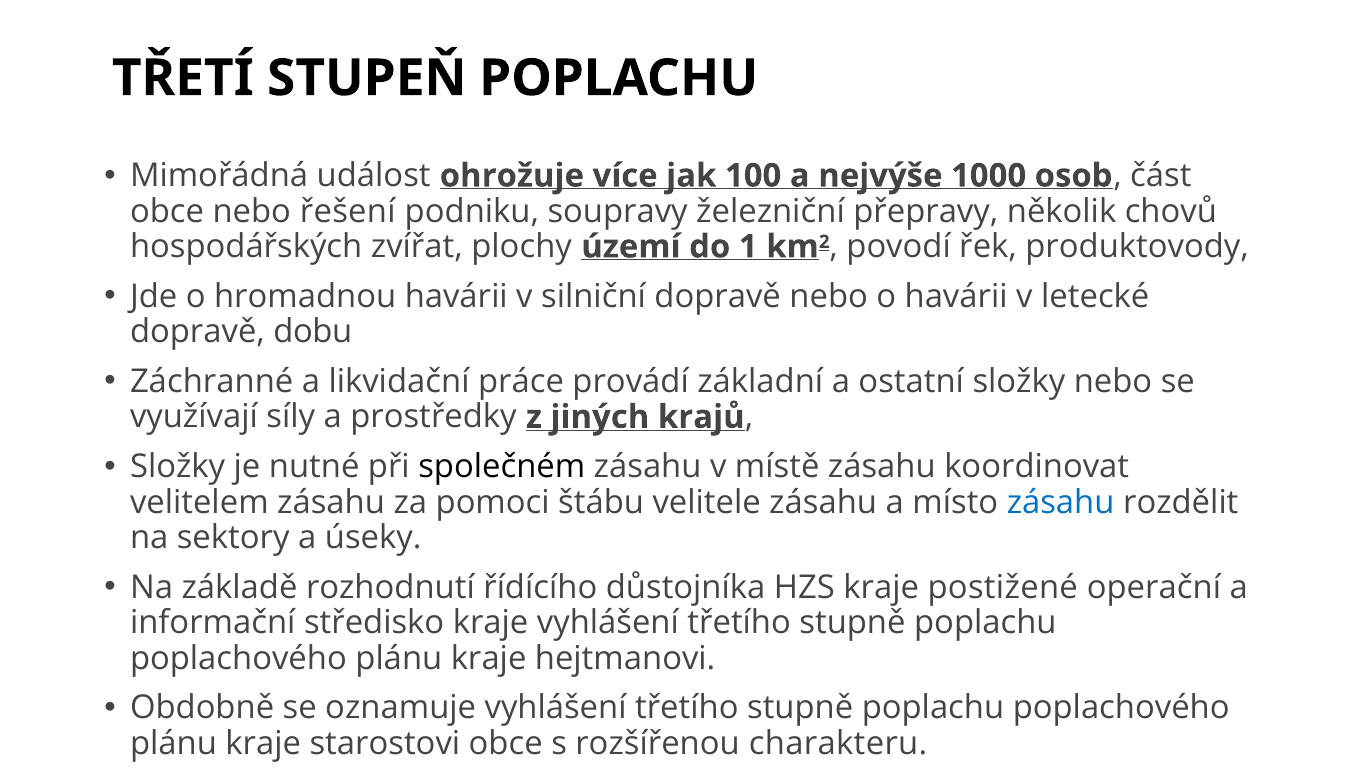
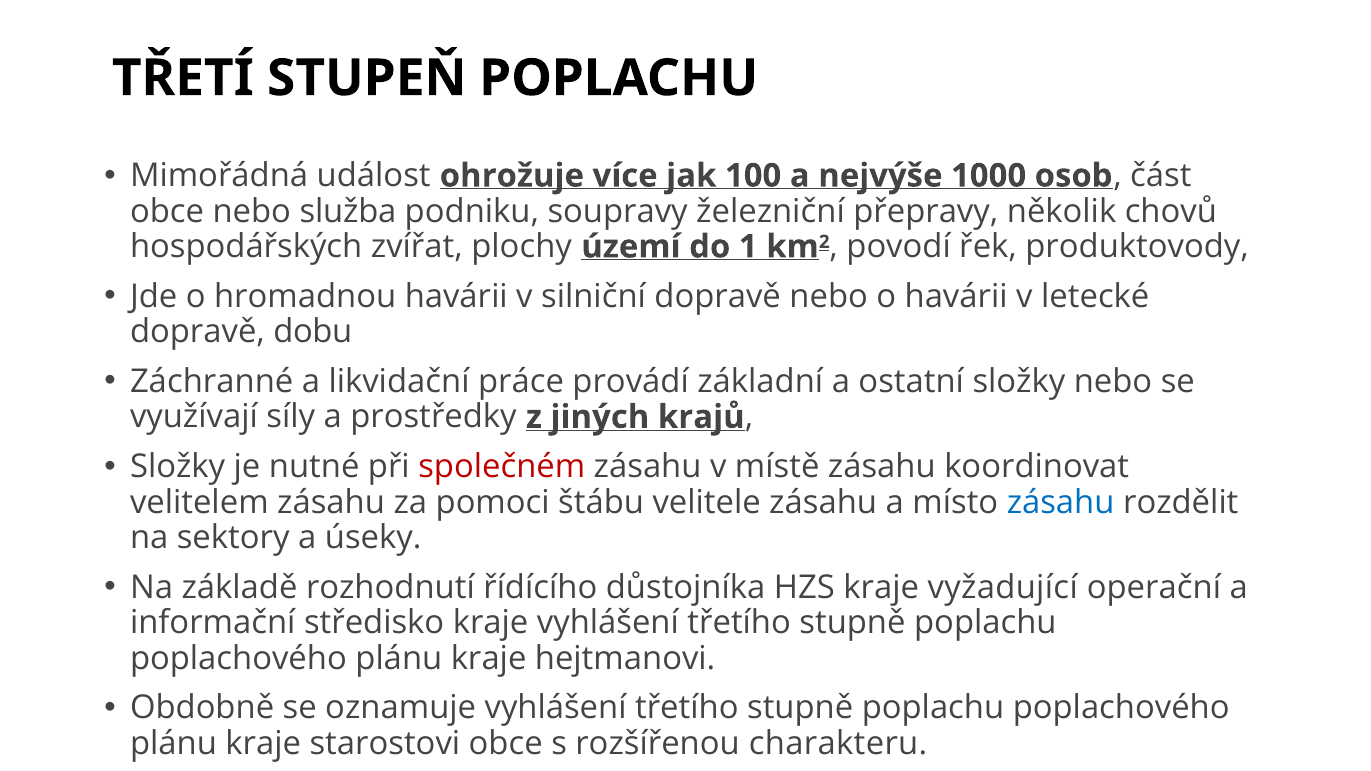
řešení: řešení -> služba
společném colour: black -> red
postižené: postižené -> vyžadující
